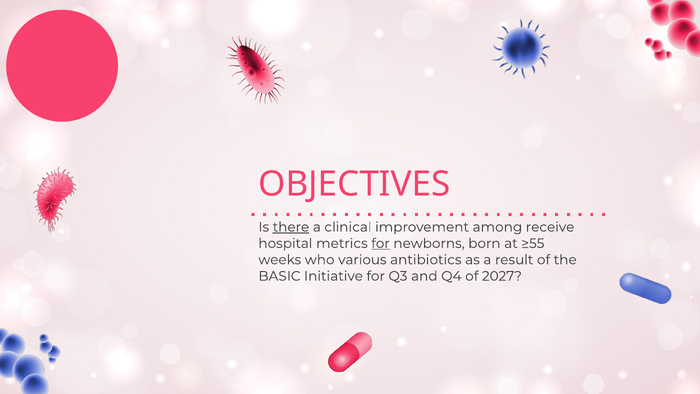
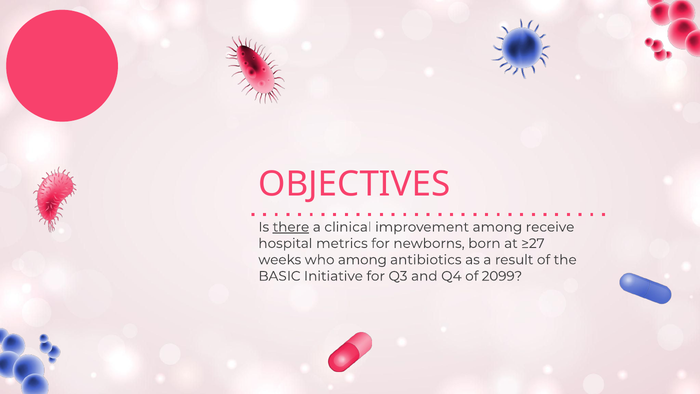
for at (381, 243) underline: present -> none
≥55: ≥55 -> ≥27
who various: various -> among
2027: 2027 -> 2099
